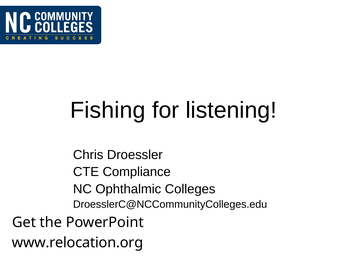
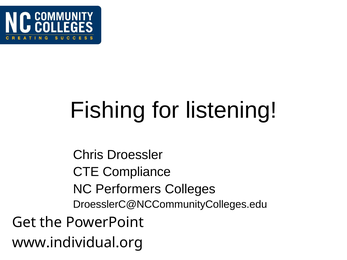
Ophthalmic: Ophthalmic -> Performers
www.relocation.org: www.relocation.org -> www.individual.org
